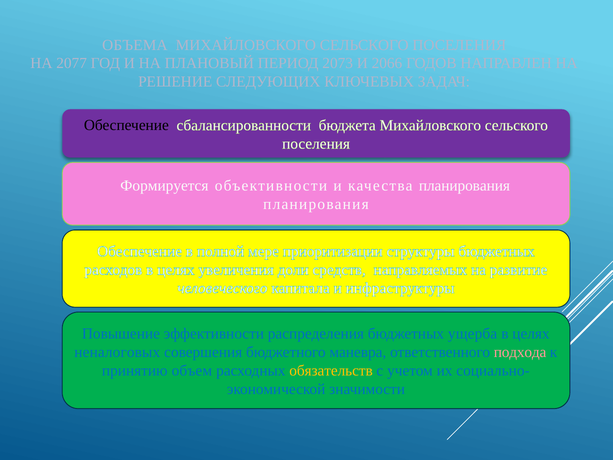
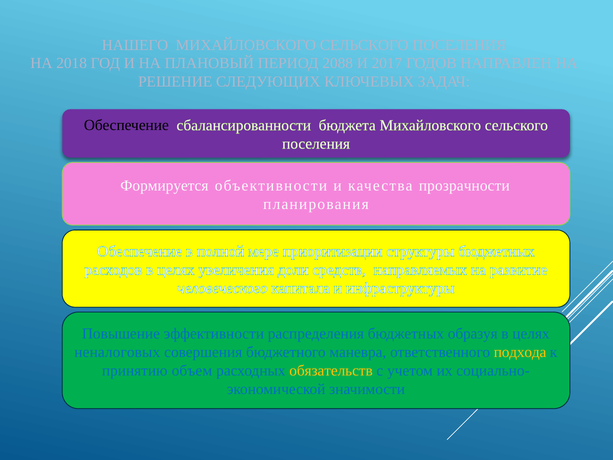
ОБЪЕМА: ОБЪЕМА -> НАШЕГО
2077: 2077 -> 2018
2073: 2073 -> 2088
2066: 2066 -> 2017
качества планирования: планирования -> прозрачности
ущерба: ущерба -> образуя
подхода colour: pink -> yellow
